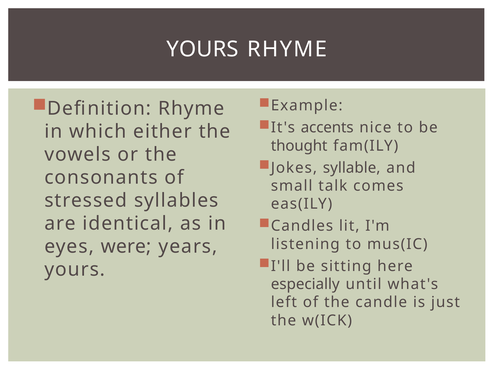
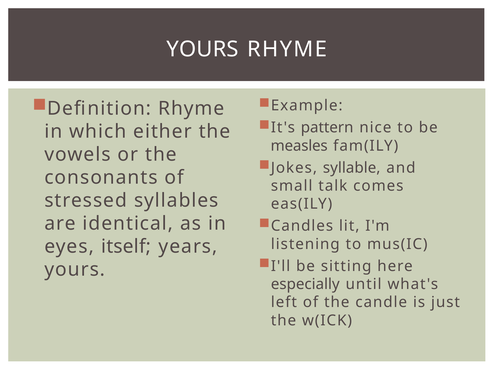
accents: accents -> pattern
thought: thought -> measles
were: were -> itself
